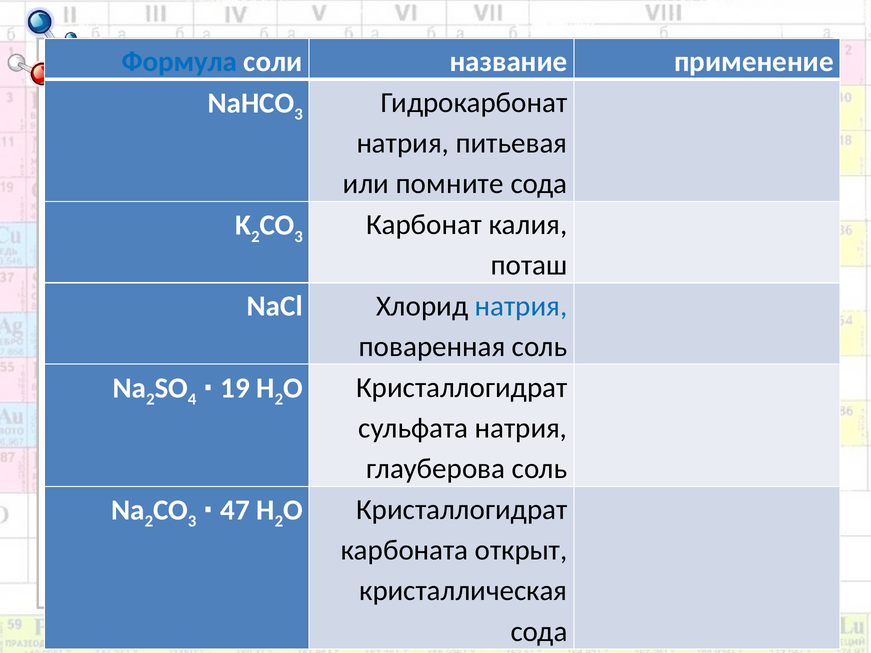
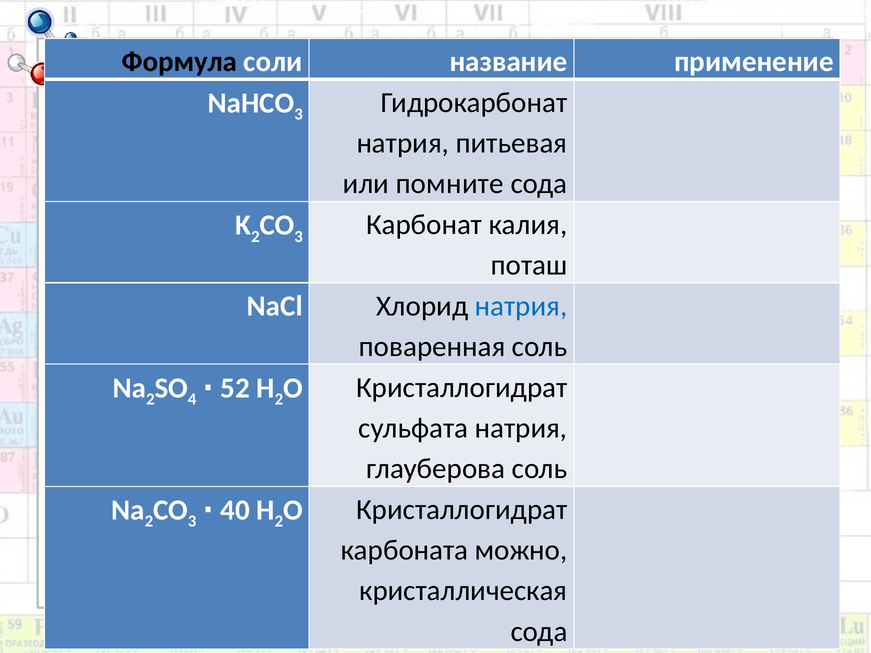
Формула colour: blue -> black
19: 19 -> 52
47: 47 -> 40
открыт: открыт -> можно
